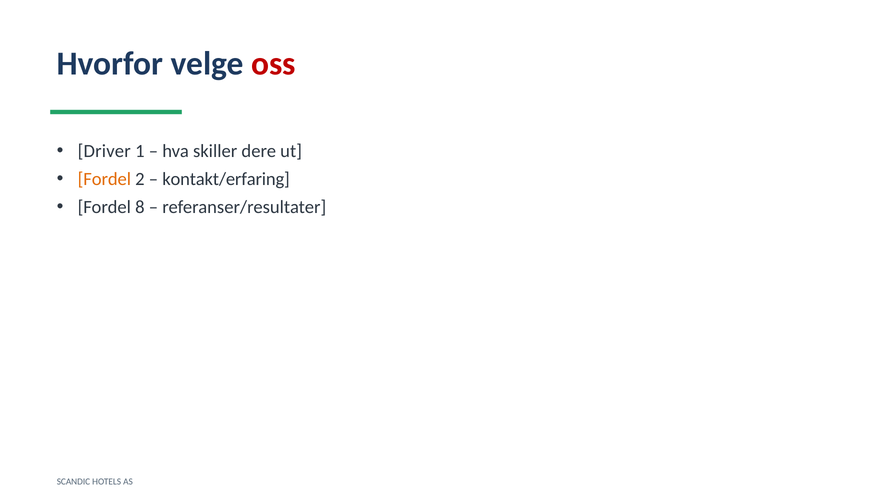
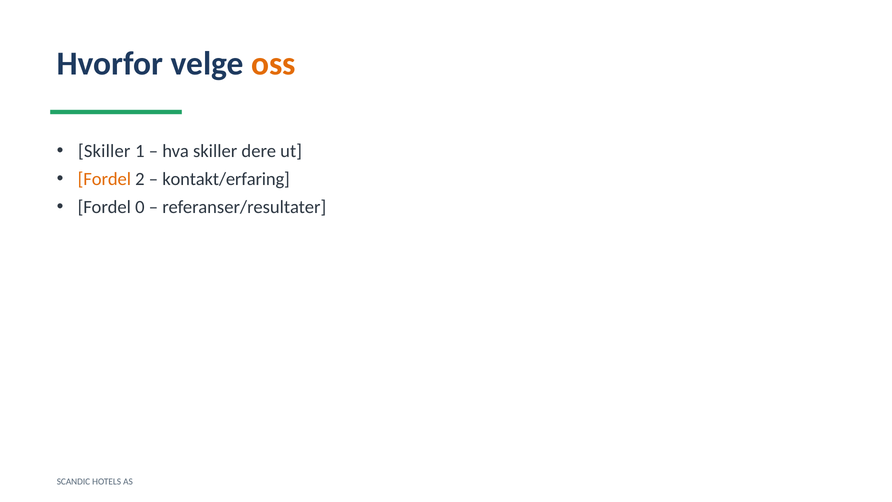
oss colour: red -> orange
Driver at (104, 151): Driver -> Skiller
8: 8 -> 0
